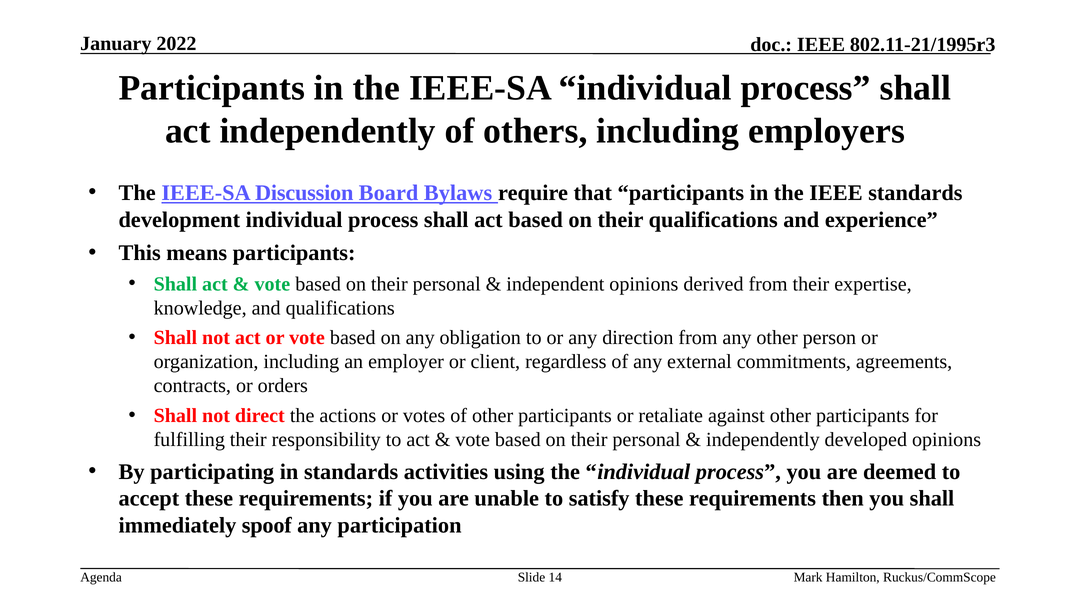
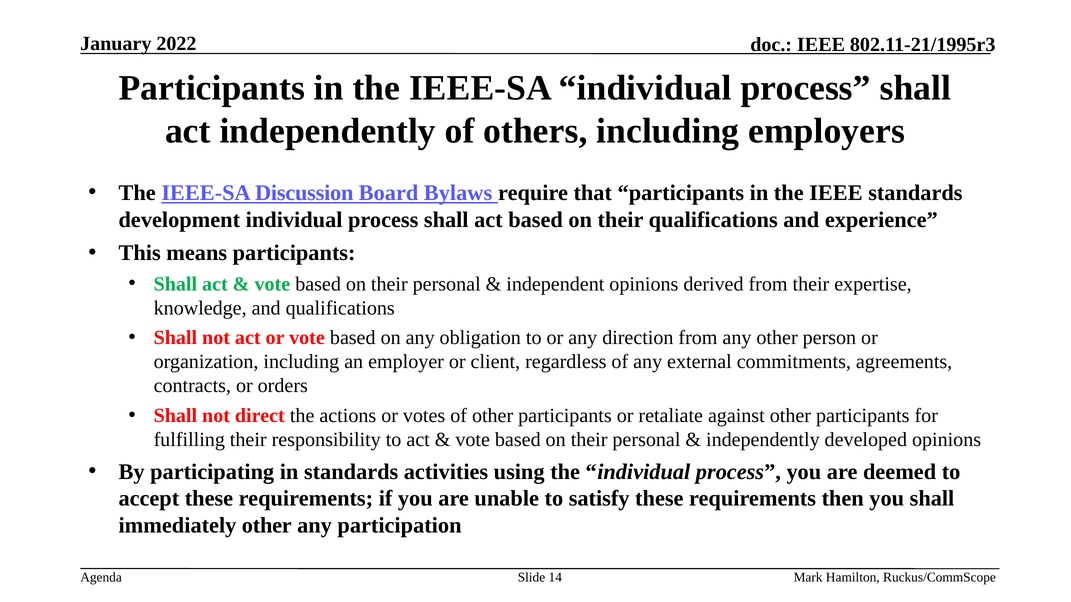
immediately spoof: spoof -> other
